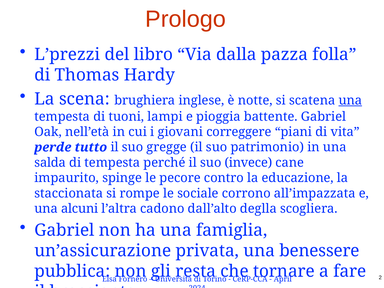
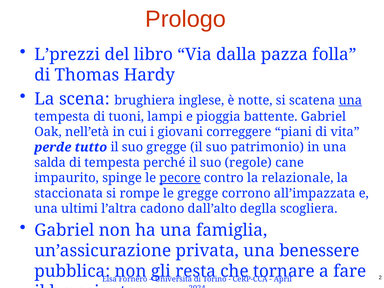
invece: invece -> regole
pecore underline: none -> present
educazione: educazione -> relazionale
le sociale: sociale -> gregge
alcuni: alcuni -> ultimi
